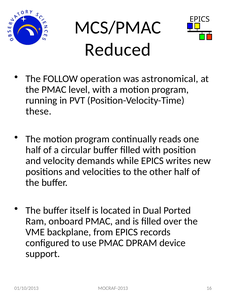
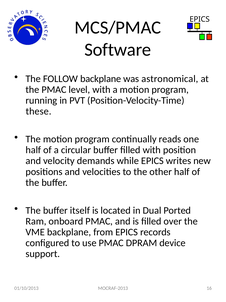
Reduced: Reduced -> Software
FOLLOW operation: operation -> backplane
